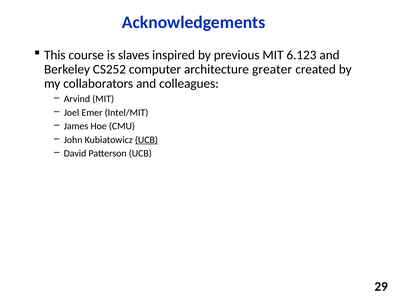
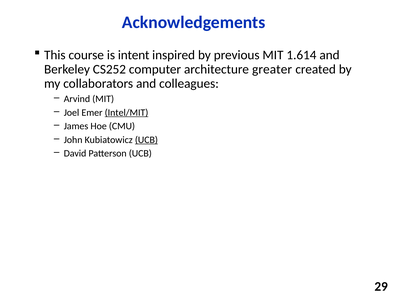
slaves: slaves -> intent
6.123: 6.123 -> 1.614
Intel/MIT underline: none -> present
